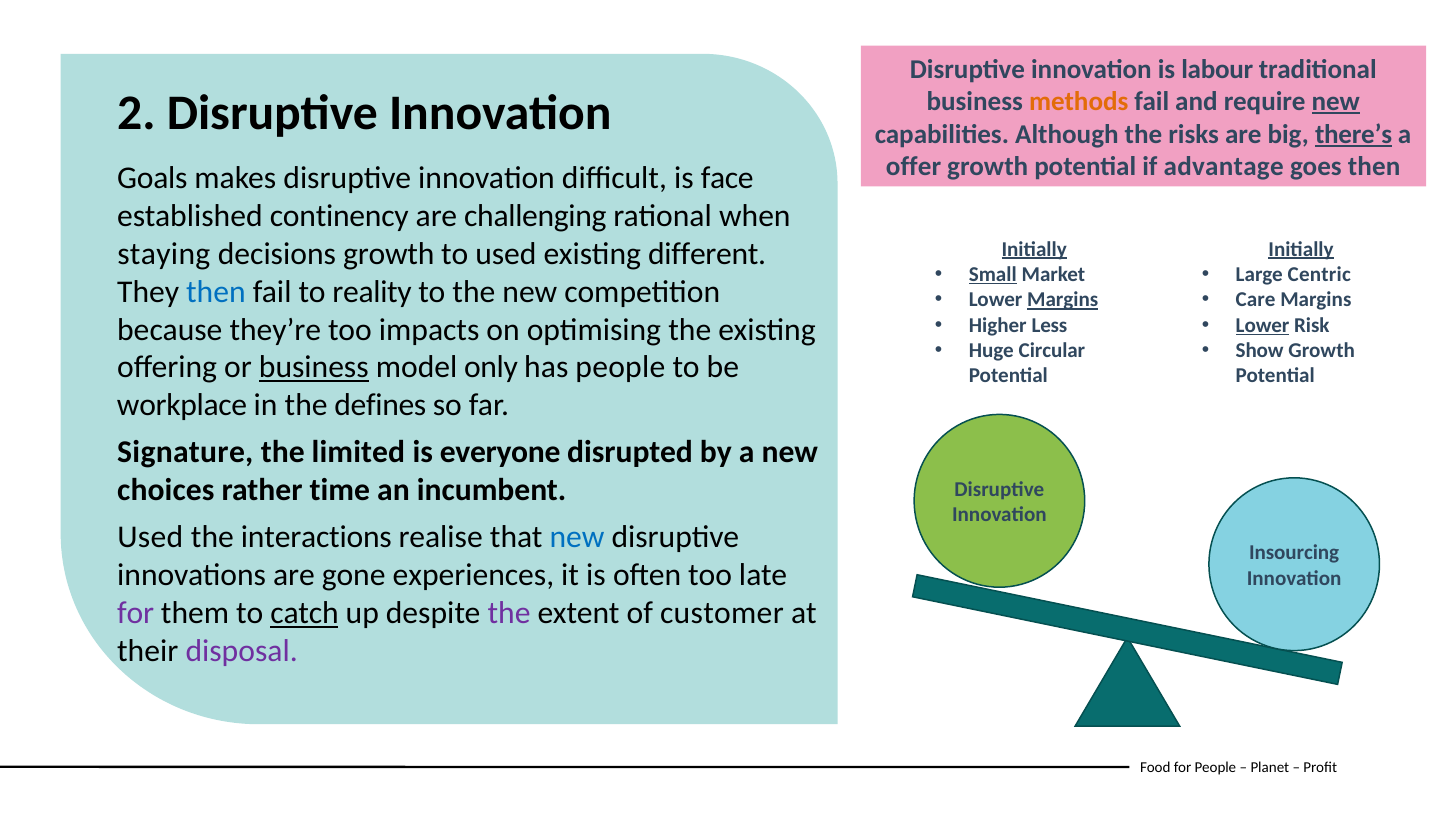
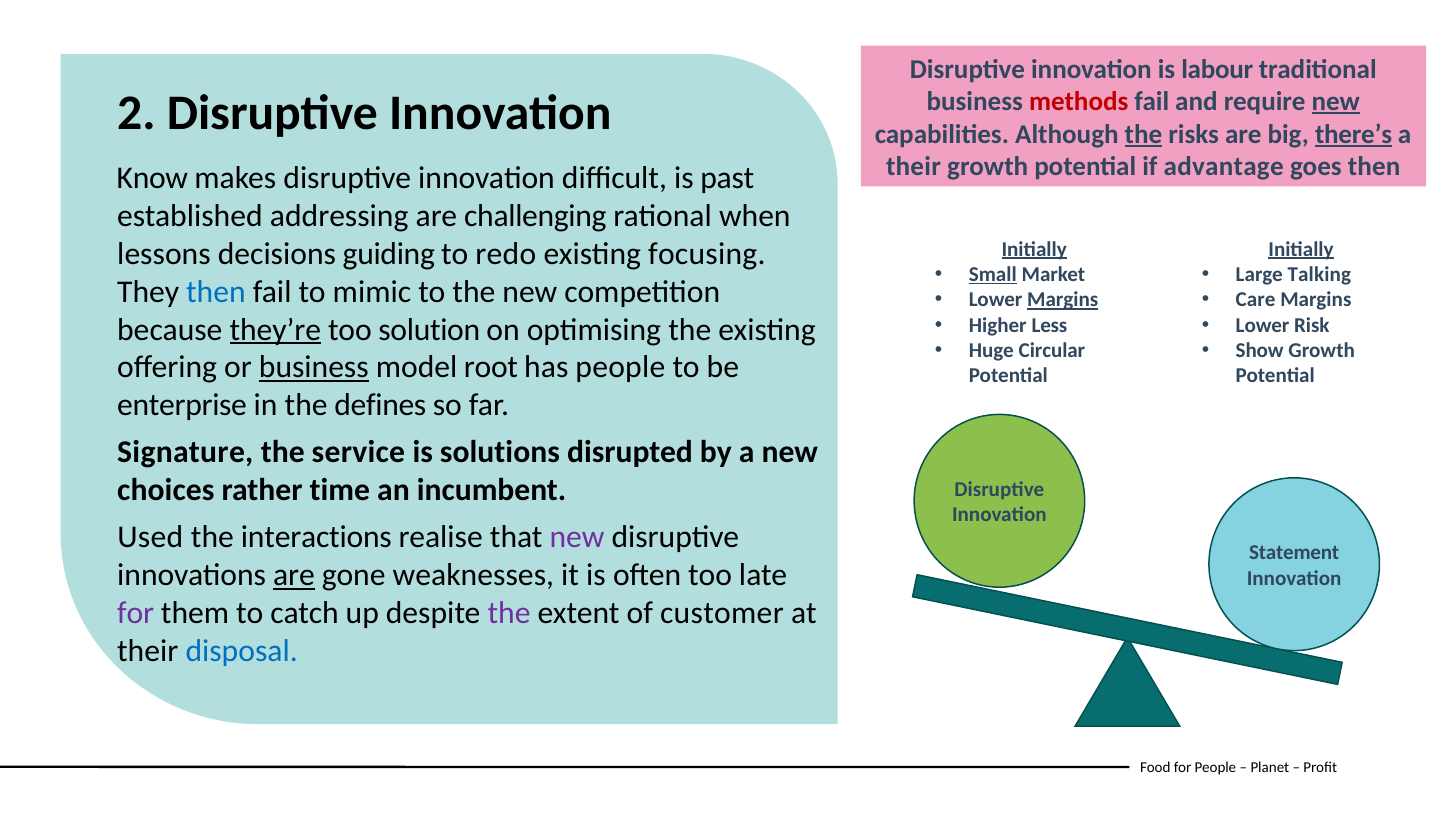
methods colour: orange -> red
the at (1143, 134) underline: none -> present
offer at (914, 167): offer -> their
Goals: Goals -> Know
face: face -> past
continency: continency -> addressing
staying: staying -> lessons
decisions growth: growth -> guiding
to used: used -> redo
different: different -> focusing
Centric: Centric -> Talking
reality: reality -> mimic
Lower at (1263, 325) underline: present -> none
they’re underline: none -> present
impacts: impacts -> solution
only: only -> root
workplace: workplace -> enterprise
limited: limited -> service
everyone: everyone -> solutions
new at (577, 538) colour: blue -> purple
Insourcing: Insourcing -> Statement
are at (294, 576) underline: none -> present
experiences: experiences -> weaknesses
catch underline: present -> none
disposal colour: purple -> blue
